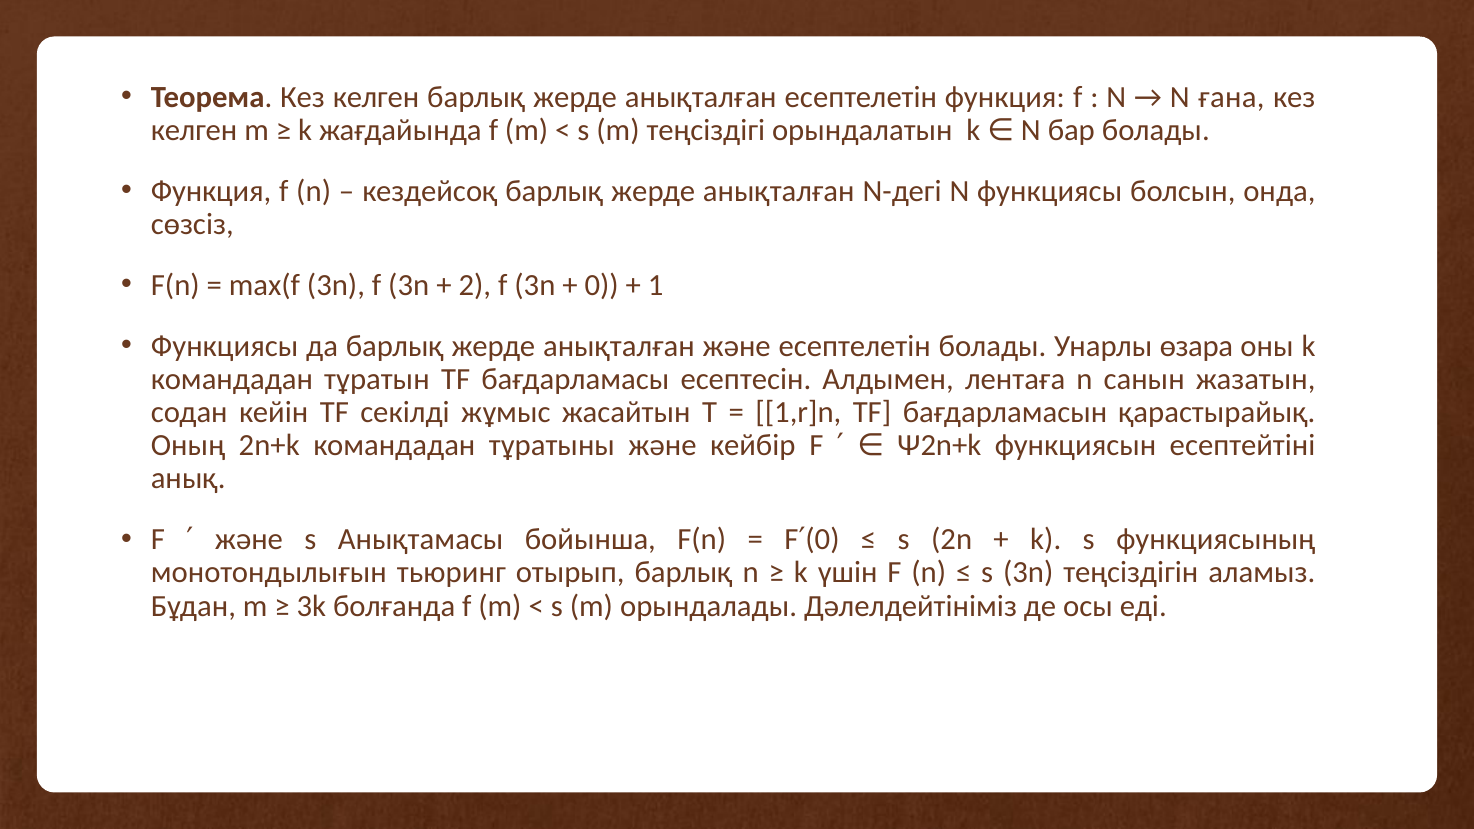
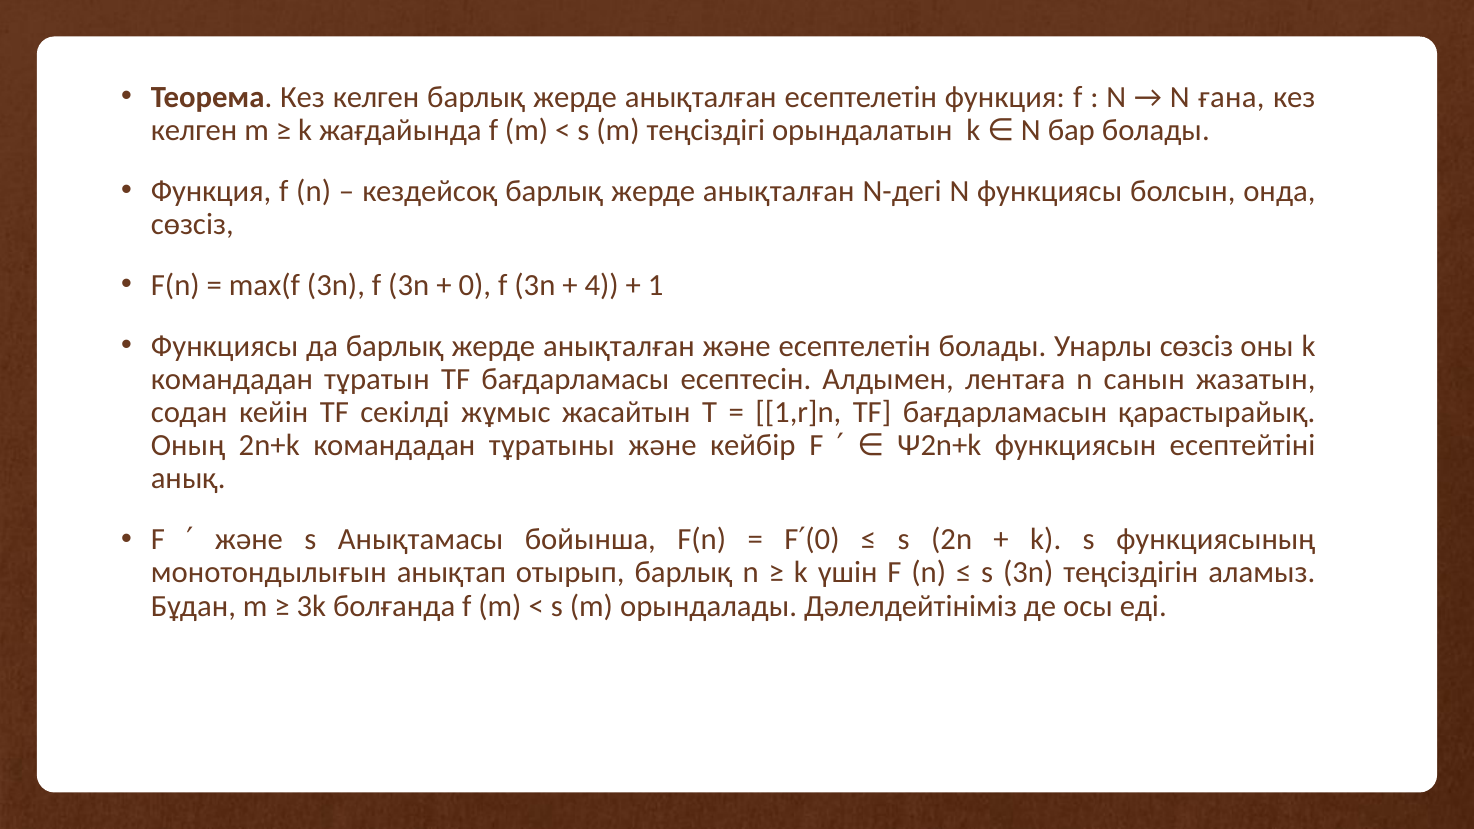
2: 2 -> 0
0: 0 -> 4
Унарлы өзара: өзара -> сөзсіз
тьюринг: тьюринг -> анықтап
